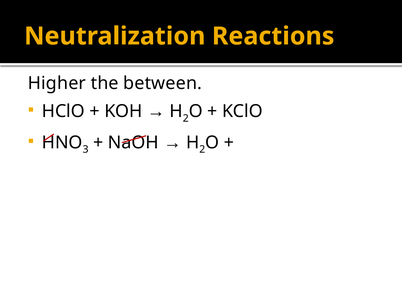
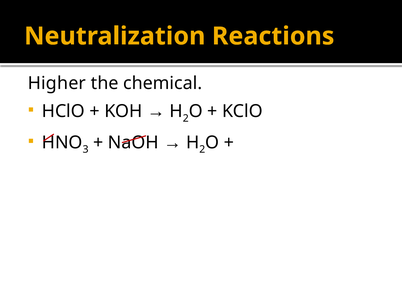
between: between -> chemical
